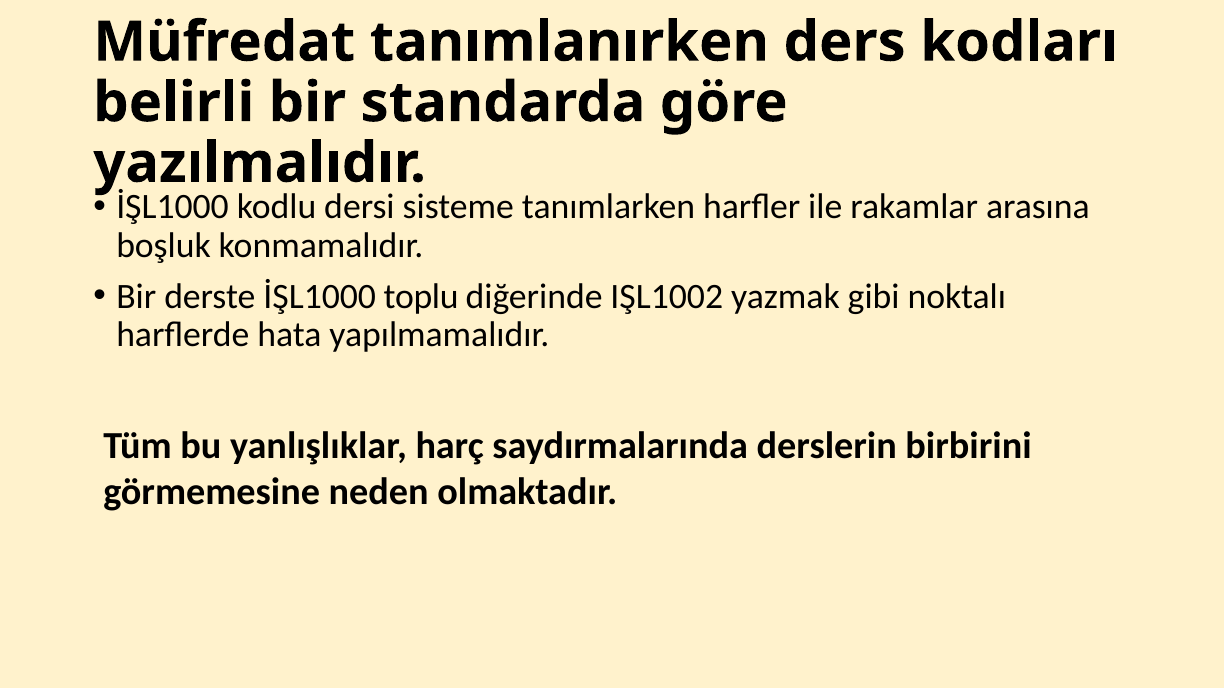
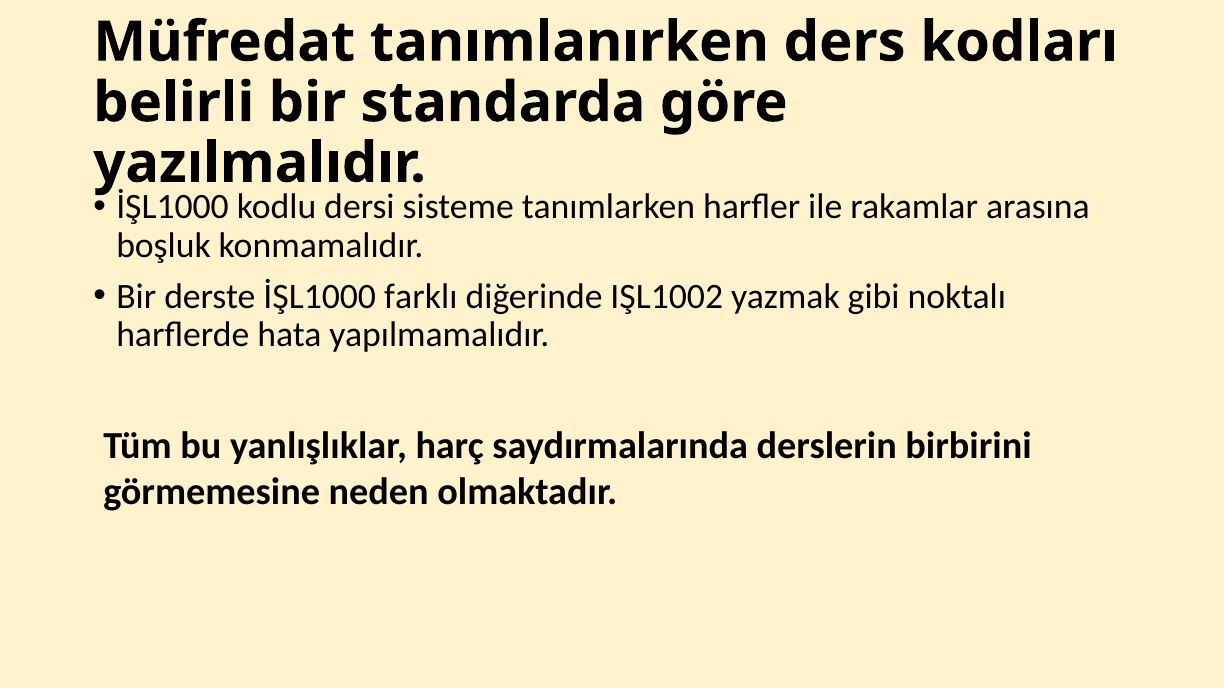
toplu: toplu -> farklı
